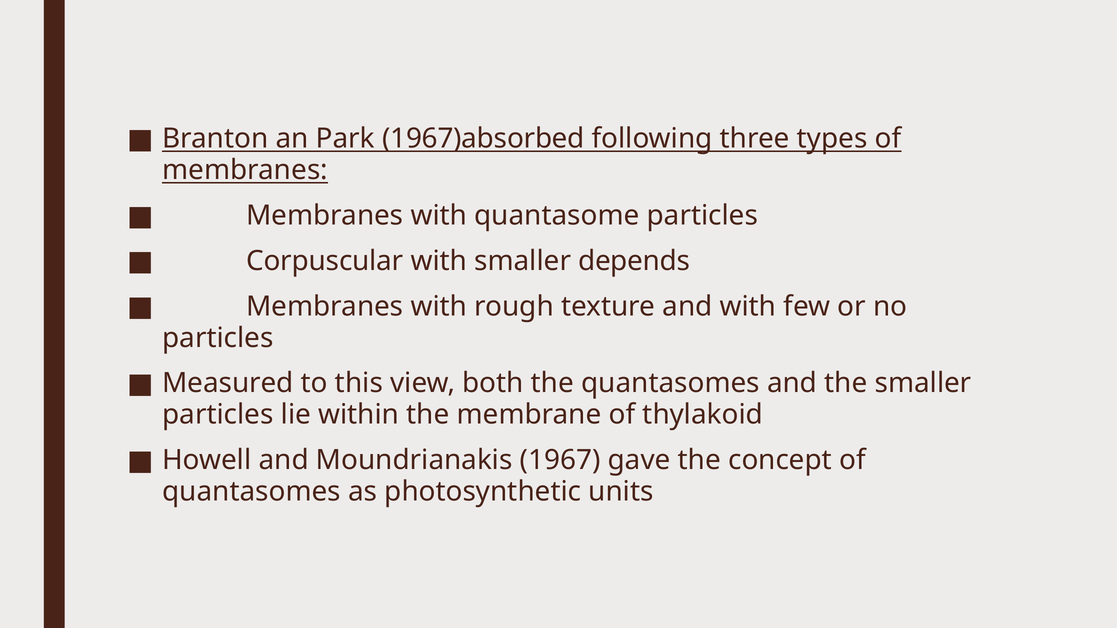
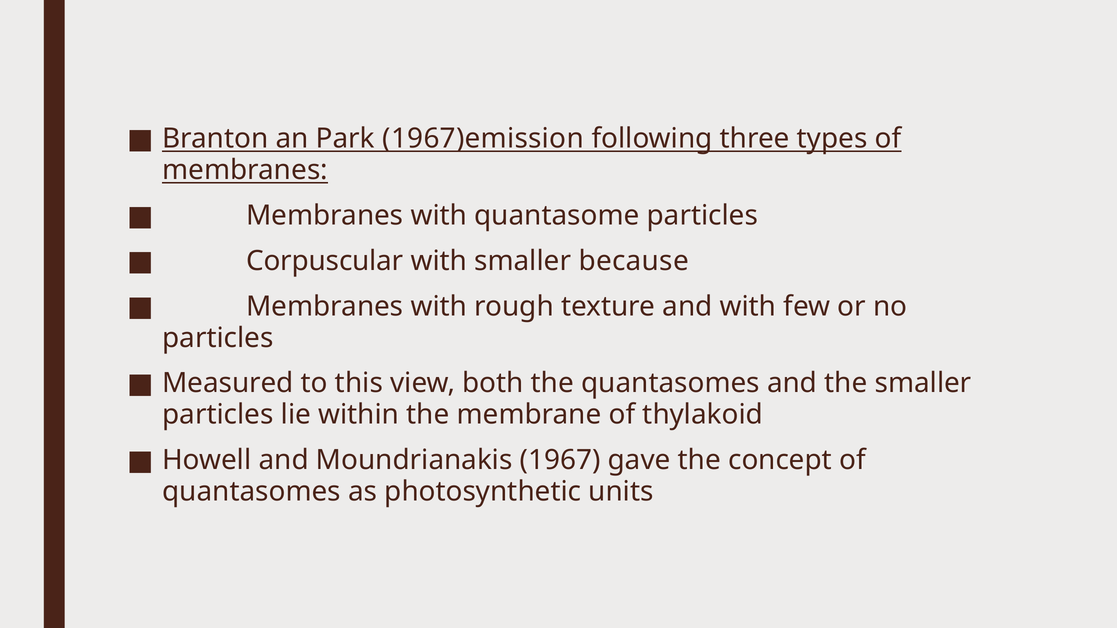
1967)absorbed: 1967)absorbed -> 1967)emission
depends: depends -> because
